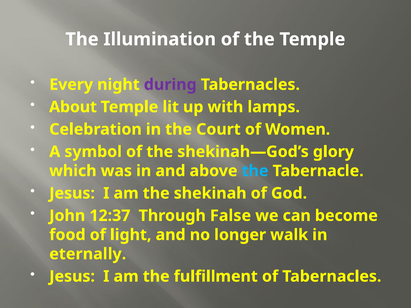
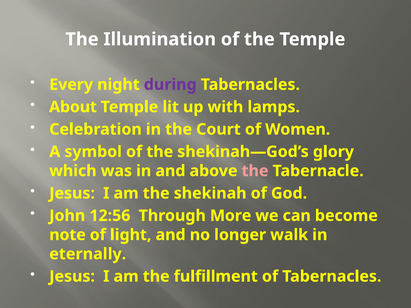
the at (255, 171) colour: light blue -> pink
12:37: 12:37 -> 12:56
False: False -> More
food: food -> note
